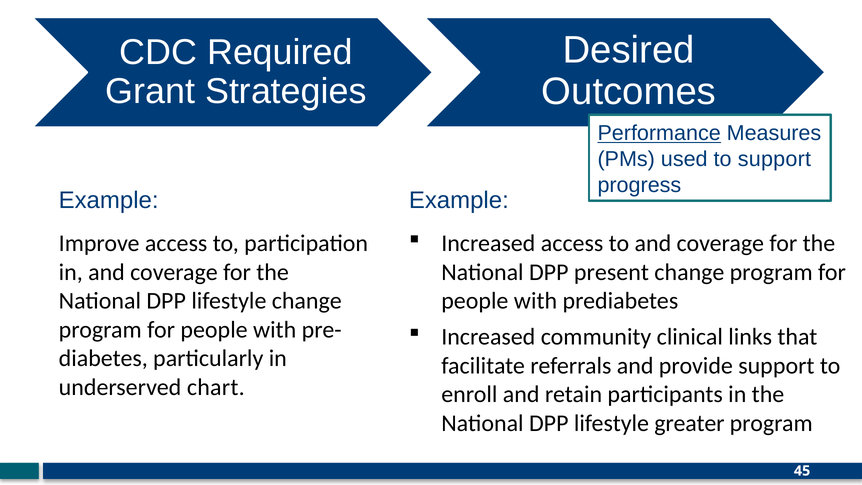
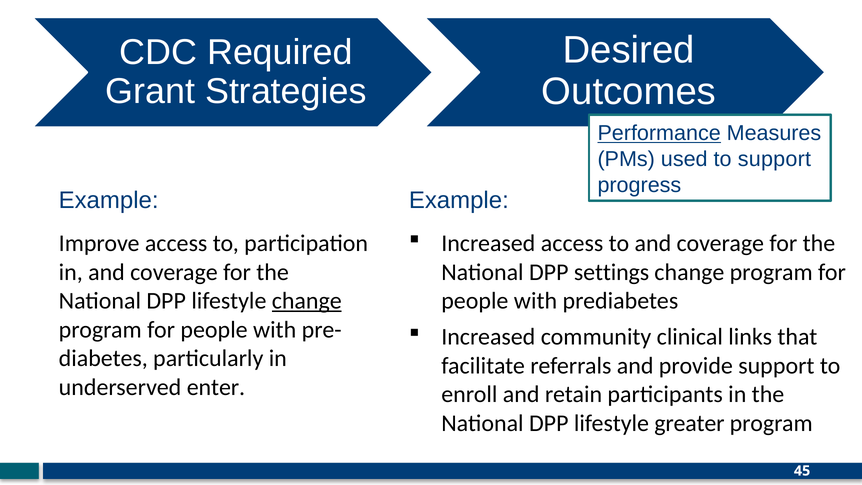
present: present -> settings
change at (307, 301) underline: none -> present
chart: chart -> enter
